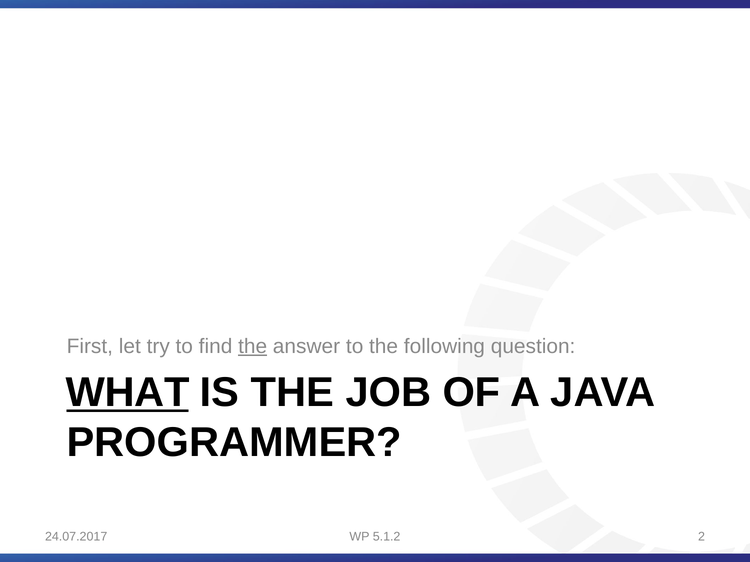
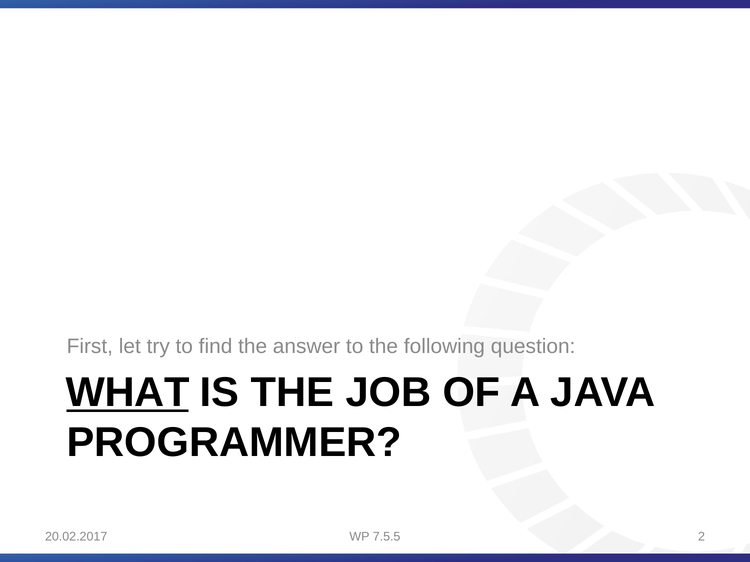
the at (253, 347) underline: present -> none
24.07.2017: 24.07.2017 -> 20.02.2017
5.1.2: 5.1.2 -> 7.5.5
